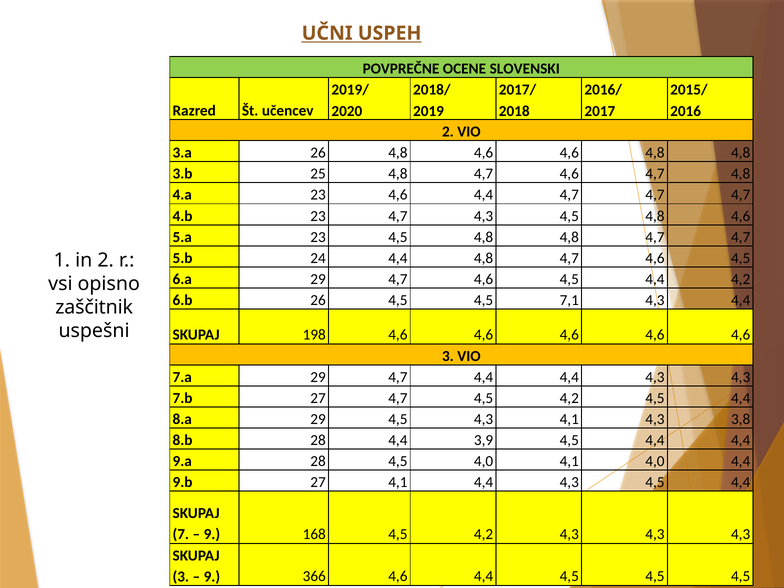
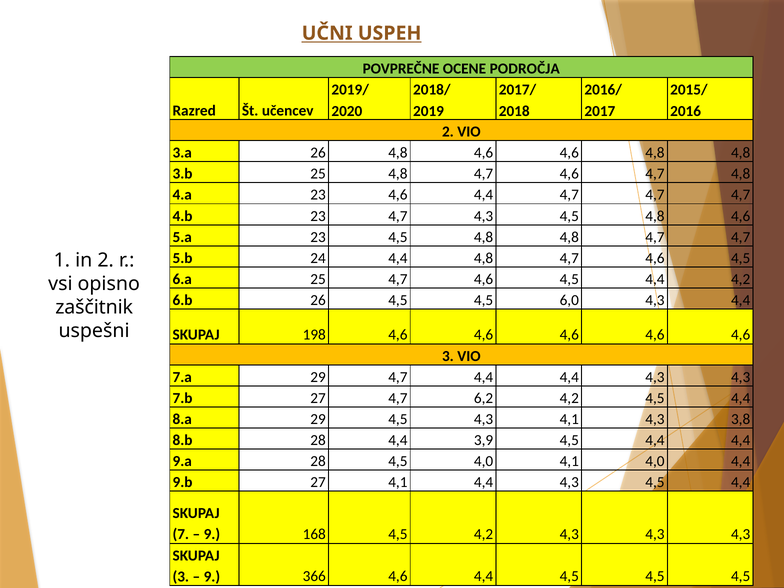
SLOVENSKI: SLOVENSKI -> PODROČJA
6.a 29: 29 -> 25
7,1: 7,1 -> 6,0
4,7 4,5: 4,5 -> 6,2
